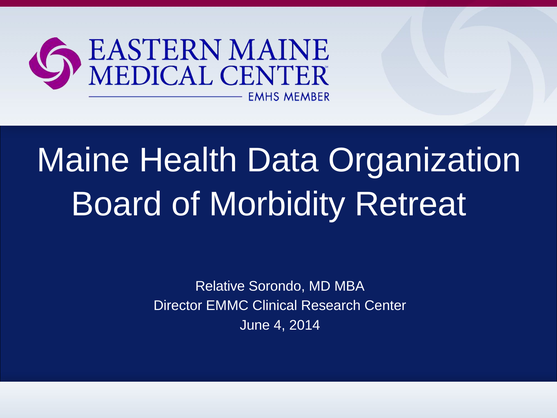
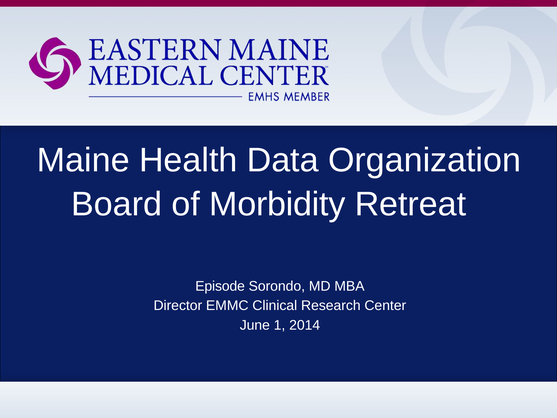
Relative: Relative -> Episode
4: 4 -> 1
